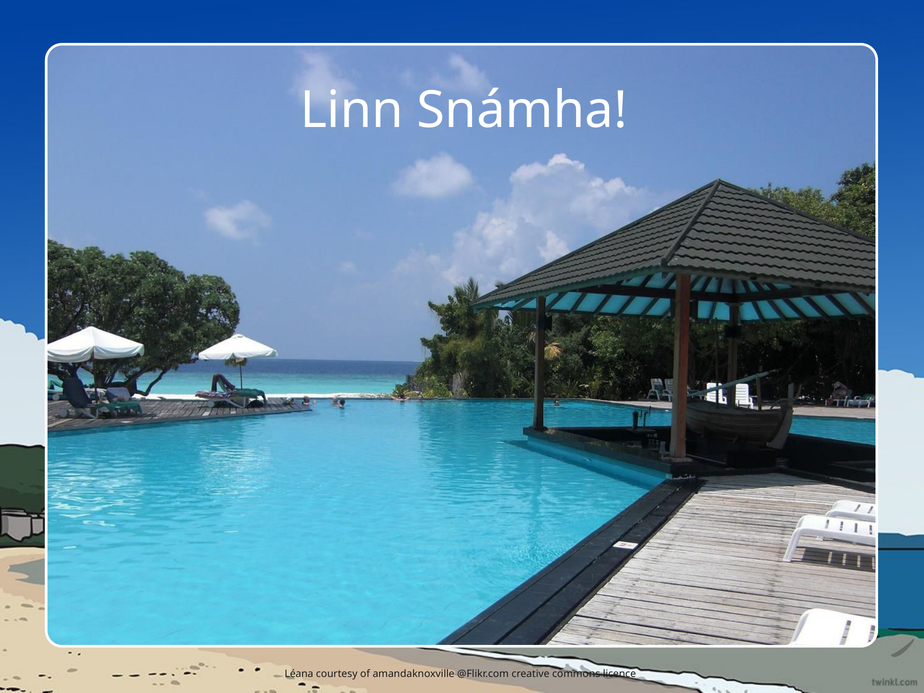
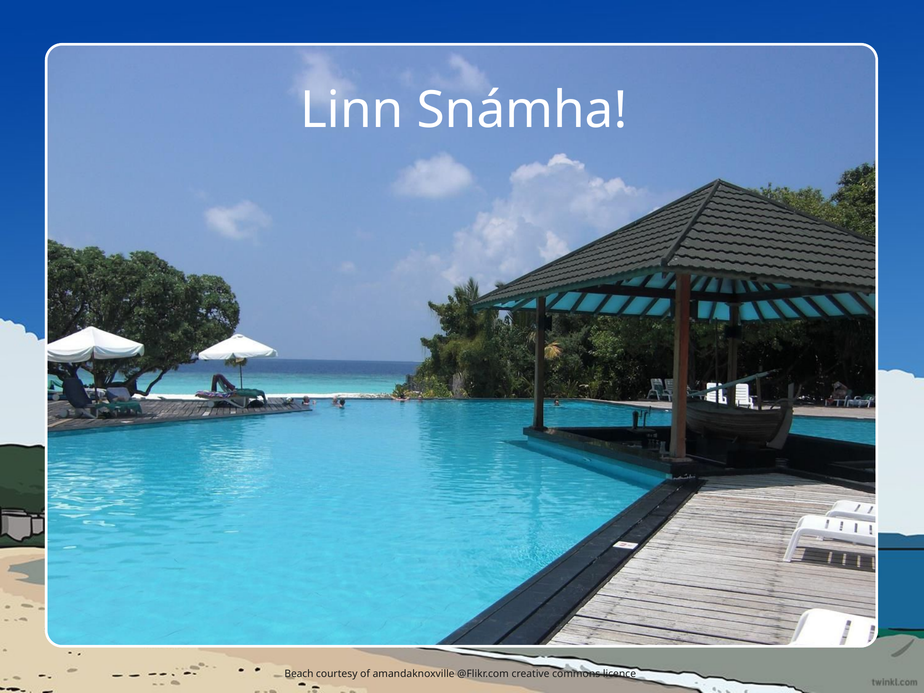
Léana: Léana -> Beach
